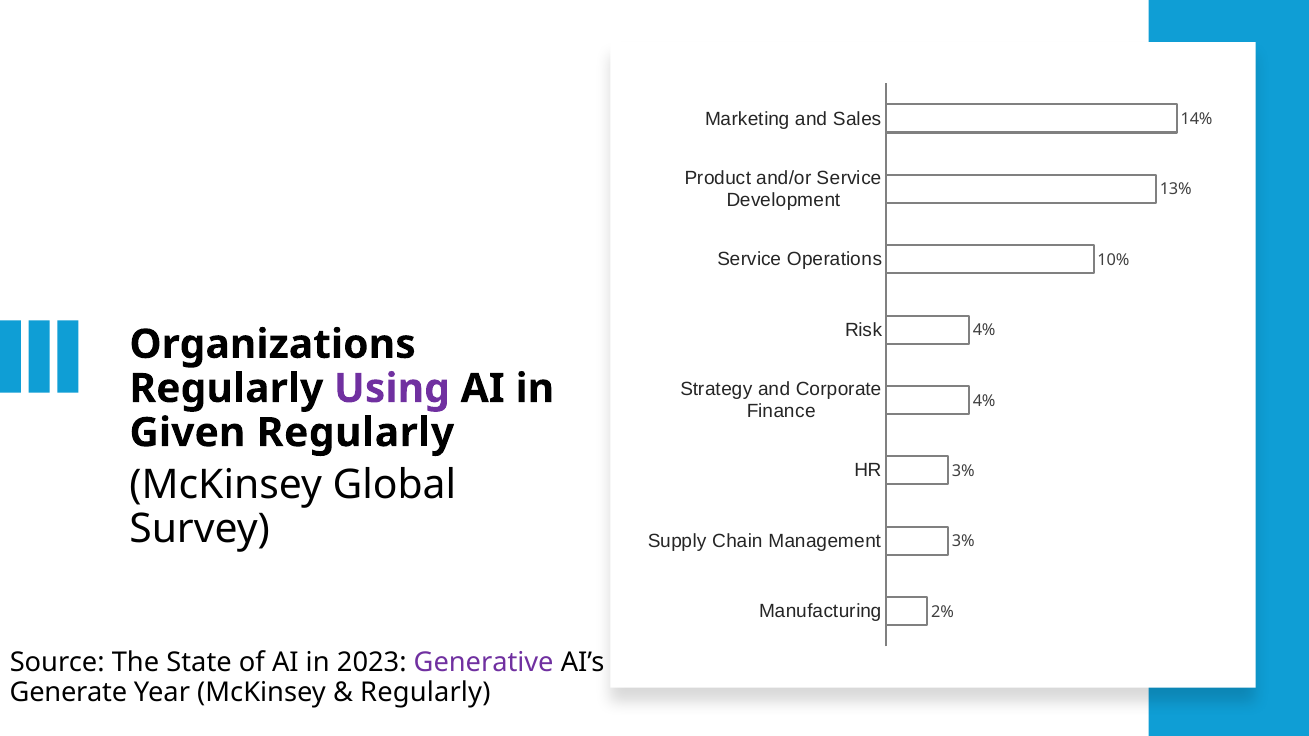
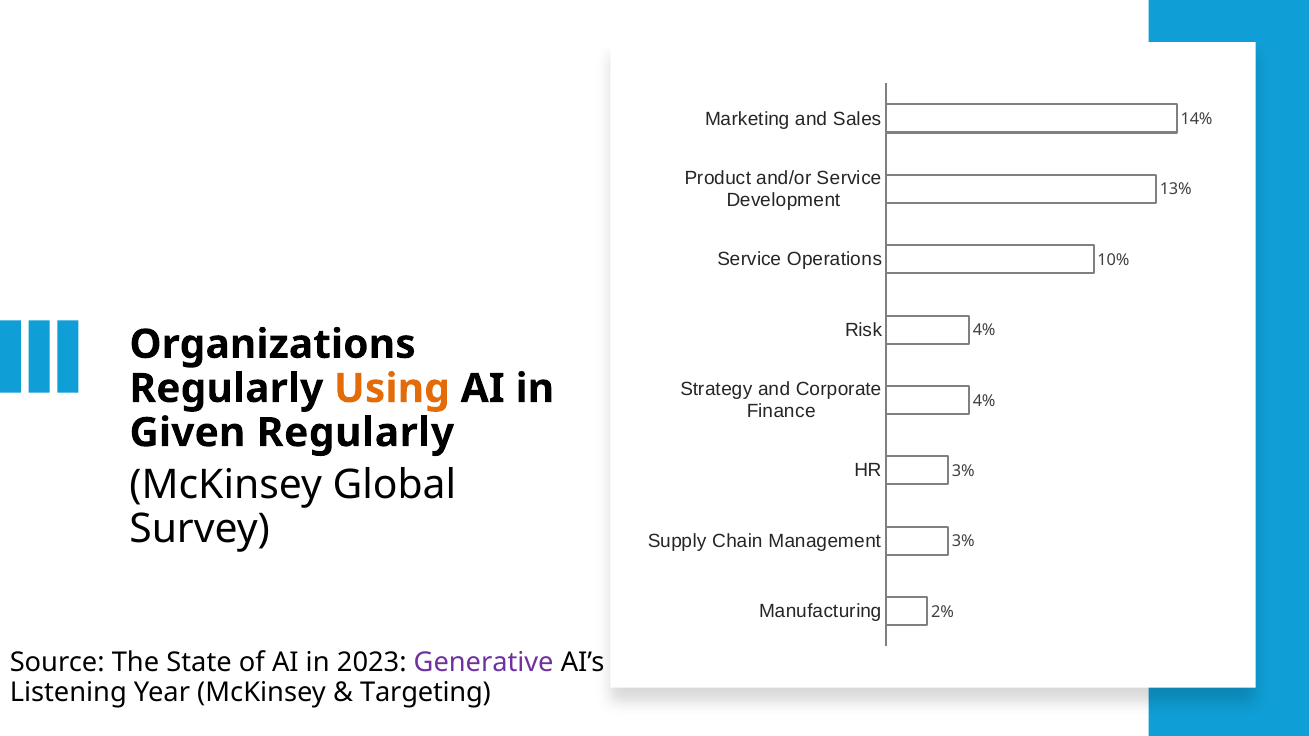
Using colour: purple -> orange
Generate: Generate -> Listening
Regularly at (425, 692): Regularly -> Targeting
